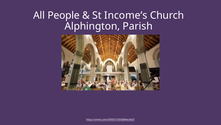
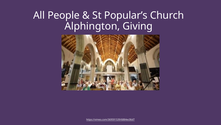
Income’s: Income’s -> Popular’s
Parish: Parish -> Giving
